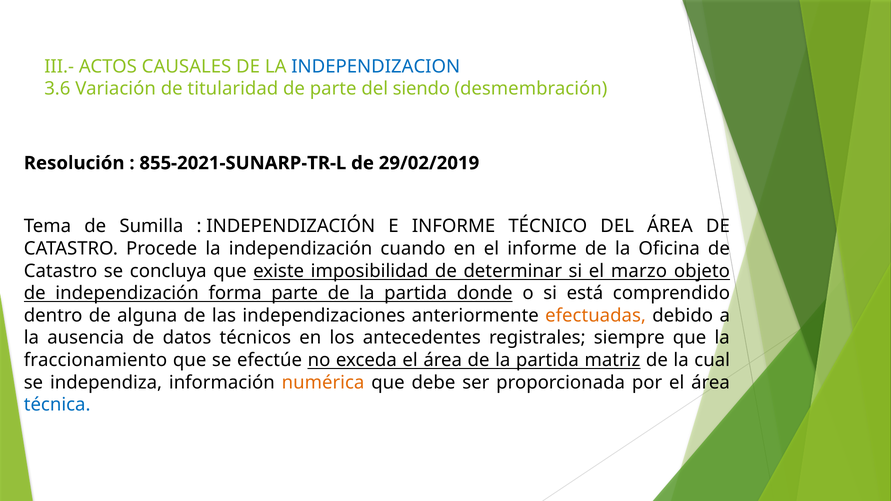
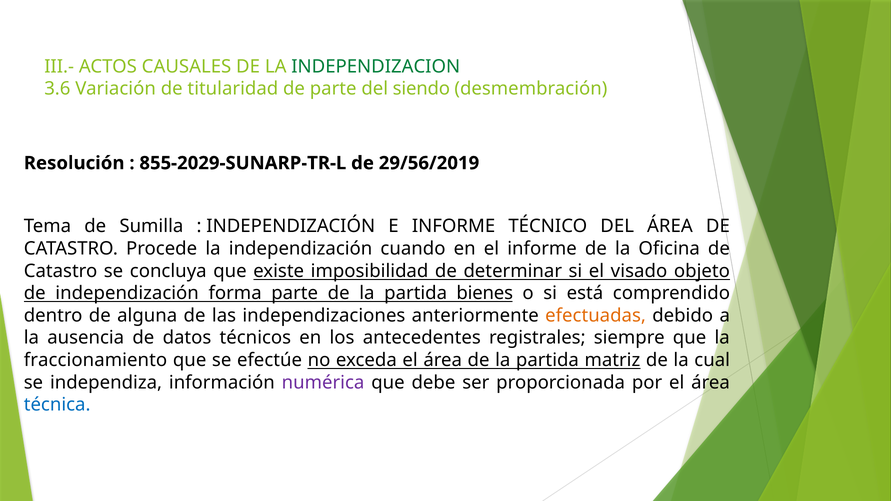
INDEPENDIZACION colour: blue -> green
855-2021-SUNARP-TR-L: 855-2021-SUNARP-TR-L -> 855-2029-SUNARP-TR-L
29/02/2019: 29/02/2019 -> 29/56/2019
marzo: marzo -> visado
donde: donde -> bienes
numérica colour: orange -> purple
